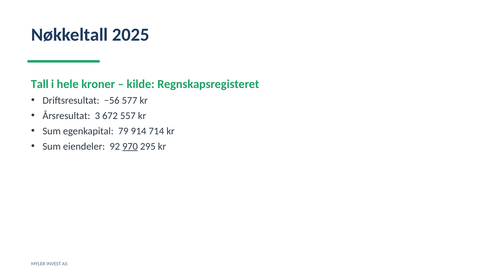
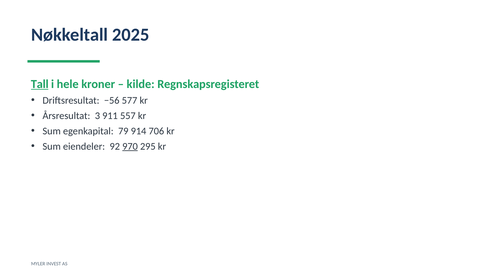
Tall underline: none -> present
672: 672 -> 911
714: 714 -> 706
